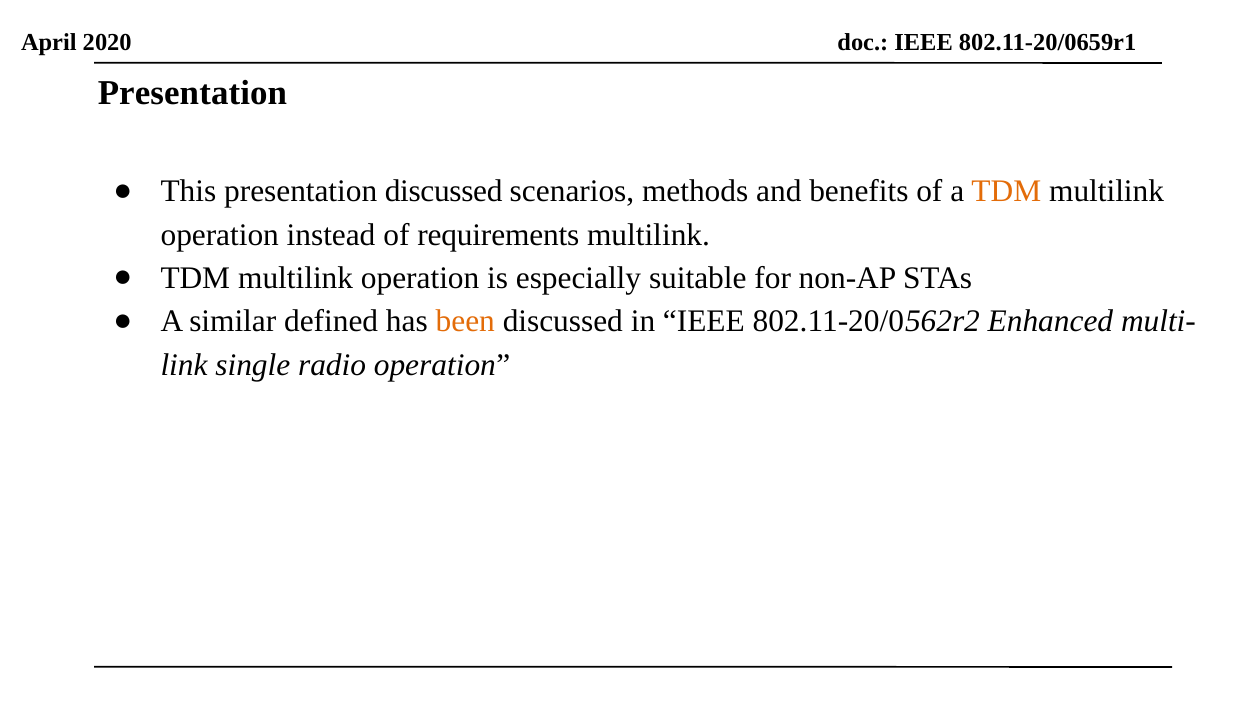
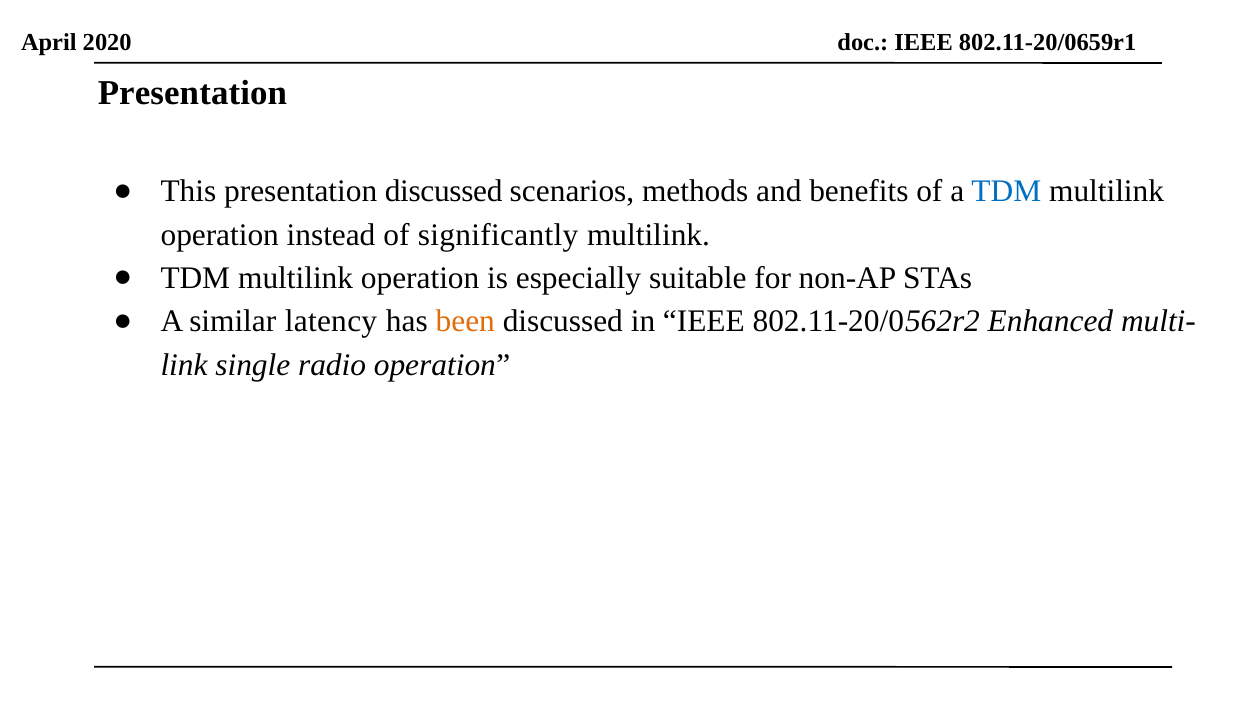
TDM at (1006, 192) colour: orange -> blue
requirements: requirements -> significantly
defined: defined -> latency
